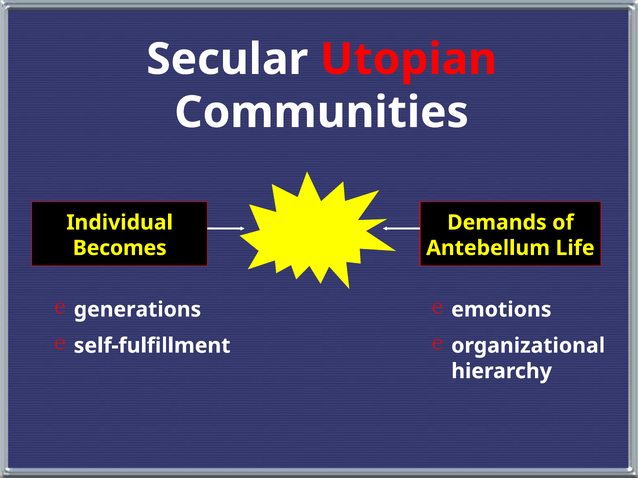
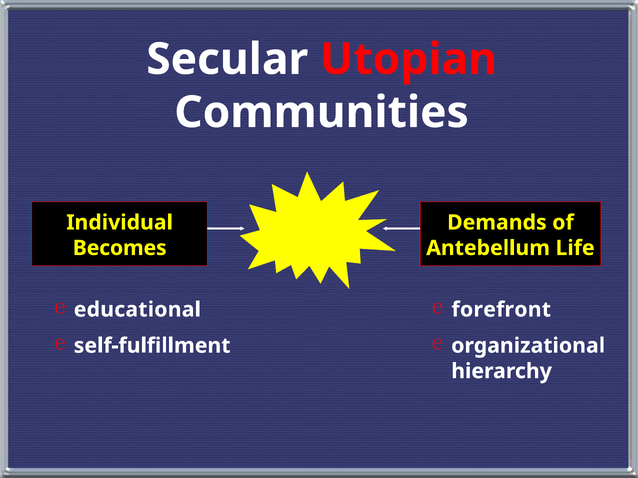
generations: generations -> educational
emotions: emotions -> forefront
